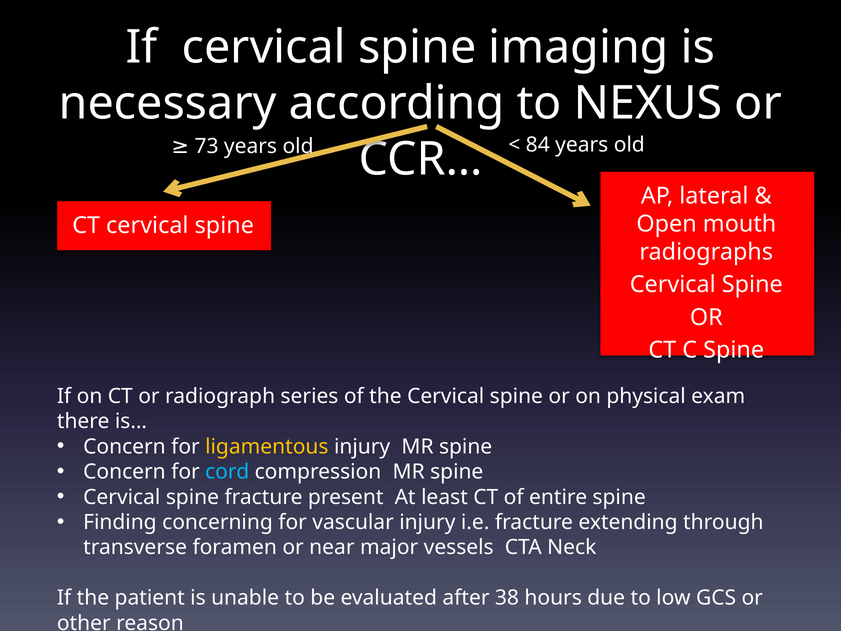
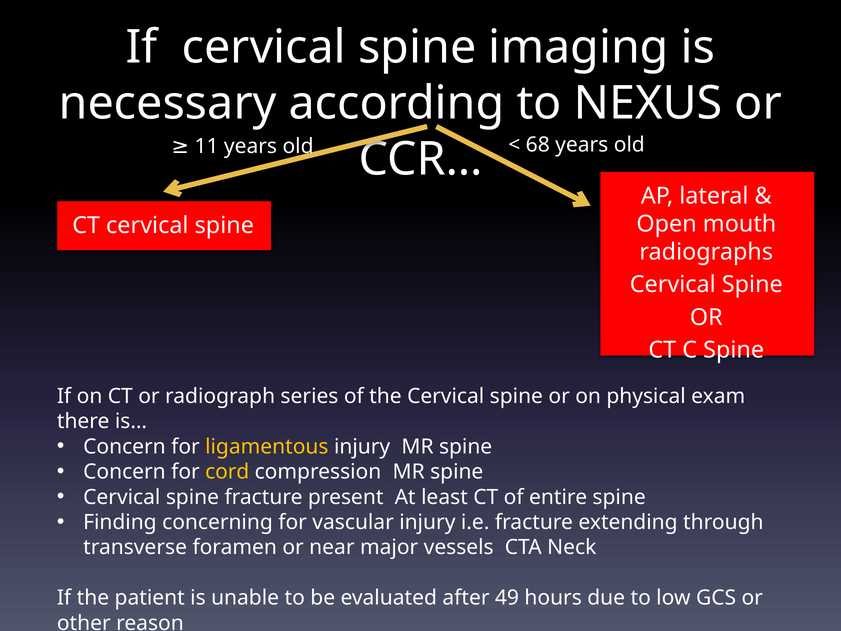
73: 73 -> 11
84: 84 -> 68
cord colour: light blue -> yellow
38: 38 -> 49
